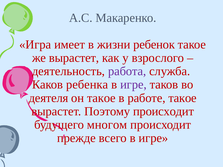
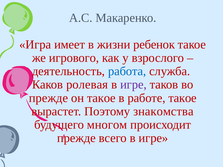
же вырастет: вырастет -> игрового
работа colour: purple -> blue
ребенка: ребенка -> ролевая
деятеля at (49, 98): деятеля -> прежде
Поэтому происходит: происходит -> знакомства
